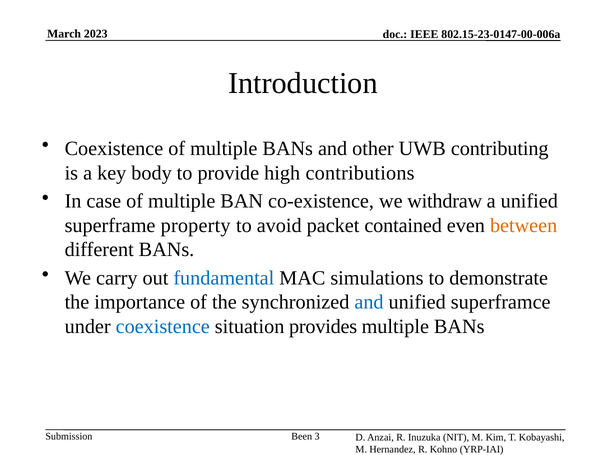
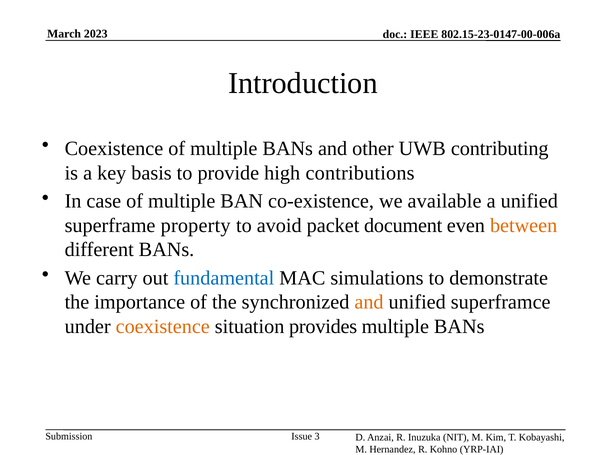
body: body -> basis
withdraw: withdraw -> available
contained: contained -> document
and at (369, 302) colour: blue -> orange
coexistence at (163, 326) colour: blue -> orange
Been: Been -> Issue
